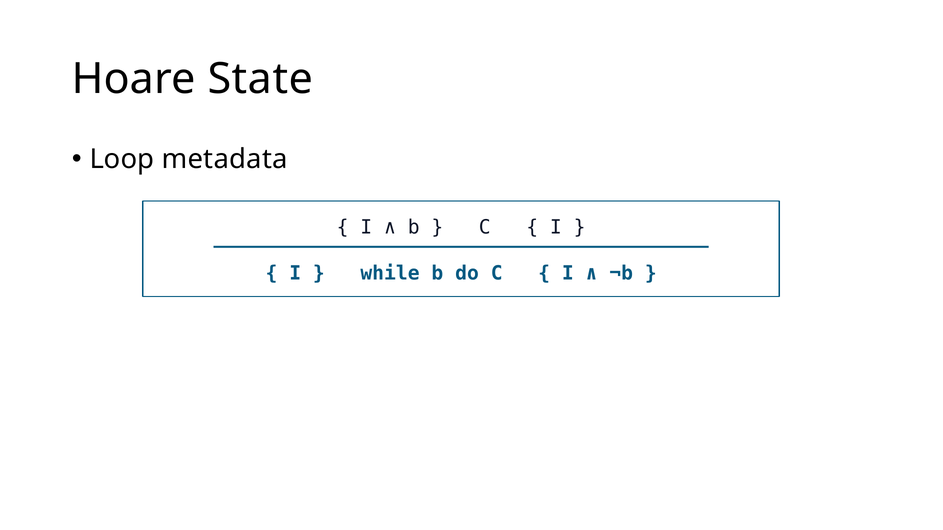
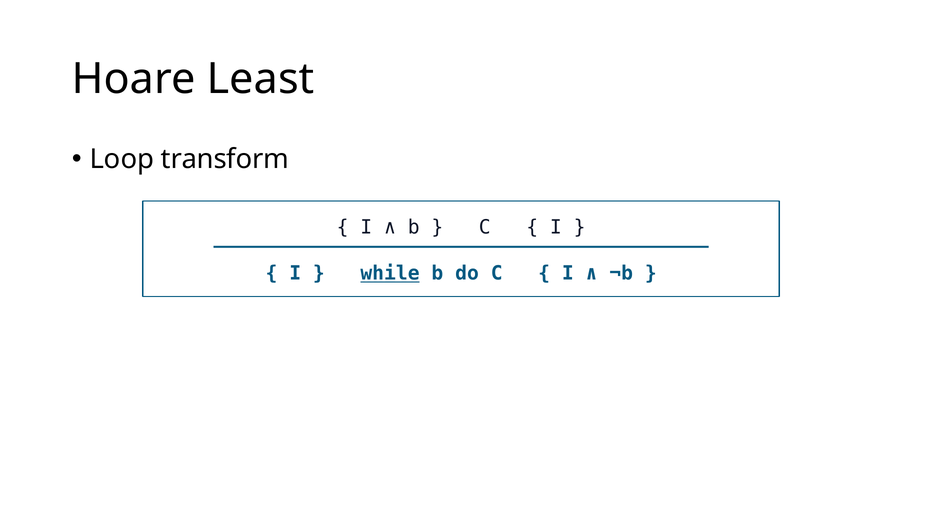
State: State -> Least
metadata: metadata -> transform
while underline: none -> present
